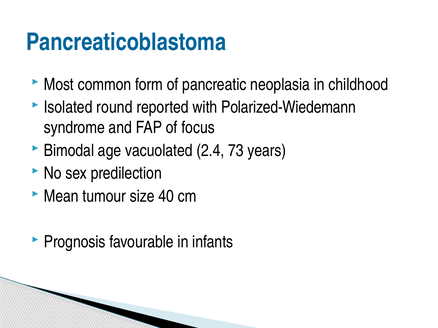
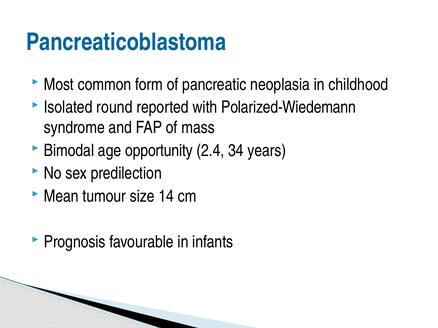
focus: focus -> mass
vacuolated: vacuolated -> opportunity
73: 73 -> 34
40: 40 -> 14
